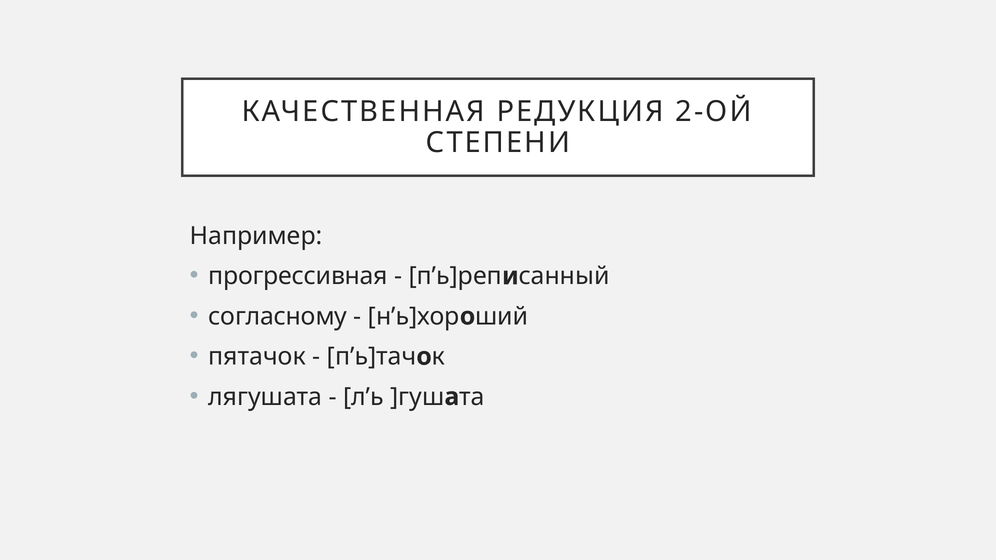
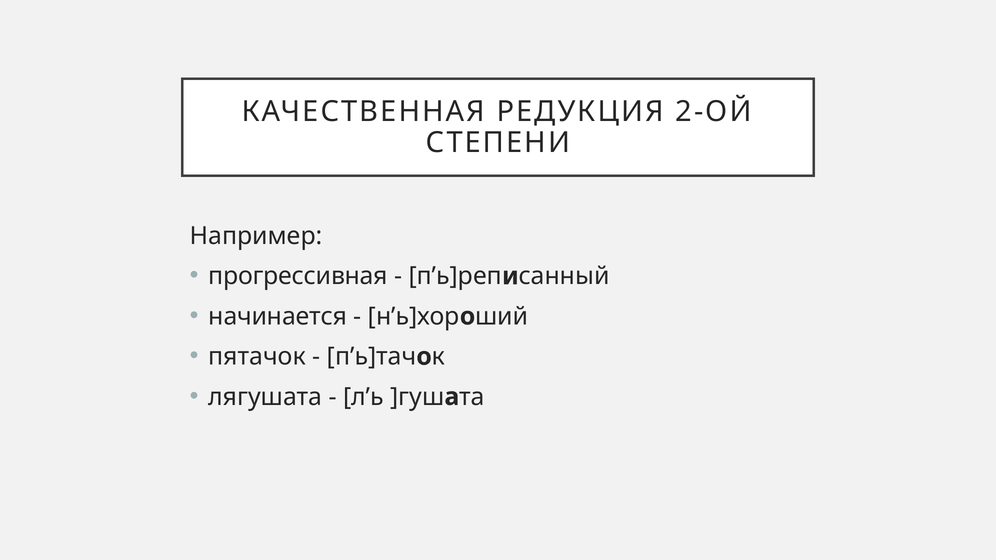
согласному: согласному -> начинается
